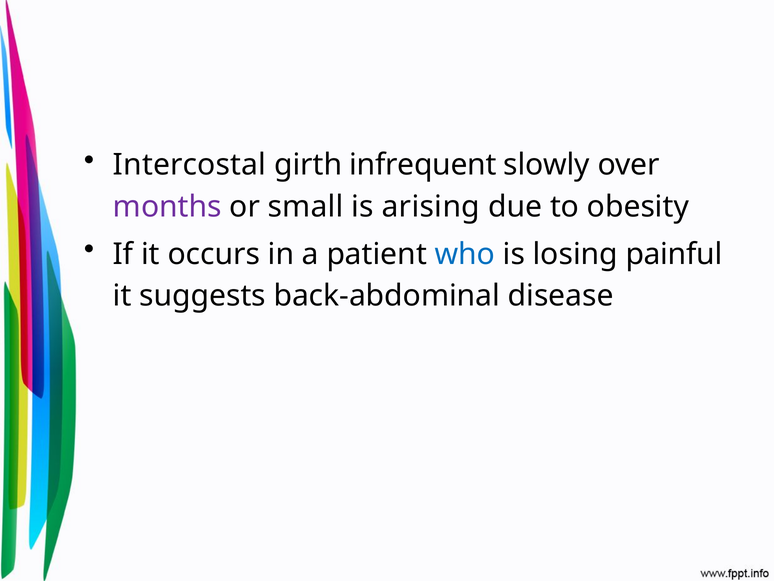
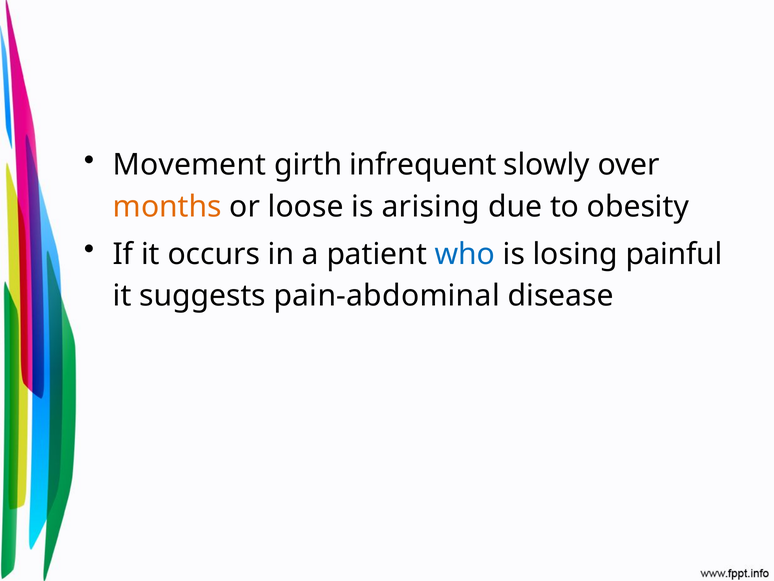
Intercostal: Intercostal -> Movement
months colour: purple -> orange
small: small -> loose
back-abdominal: back-abdominal -> pain-abdominal
